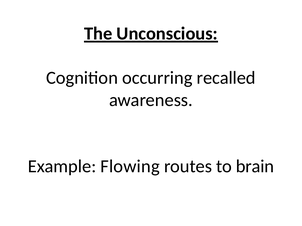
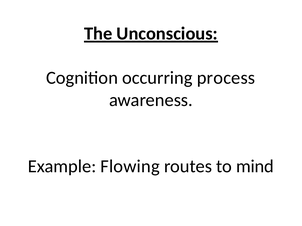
recalled: recalled -> process
brain: brain -> mind
